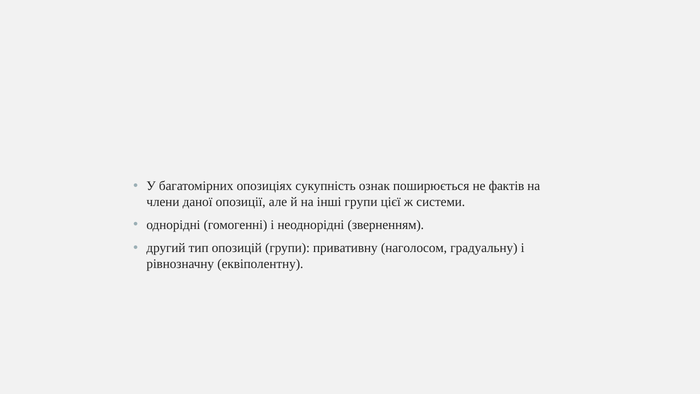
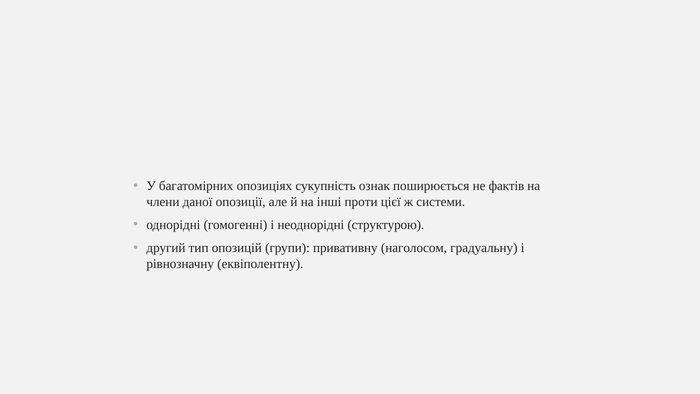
інші групи: групи -> проти
зверненням: зверненням -> структурою
